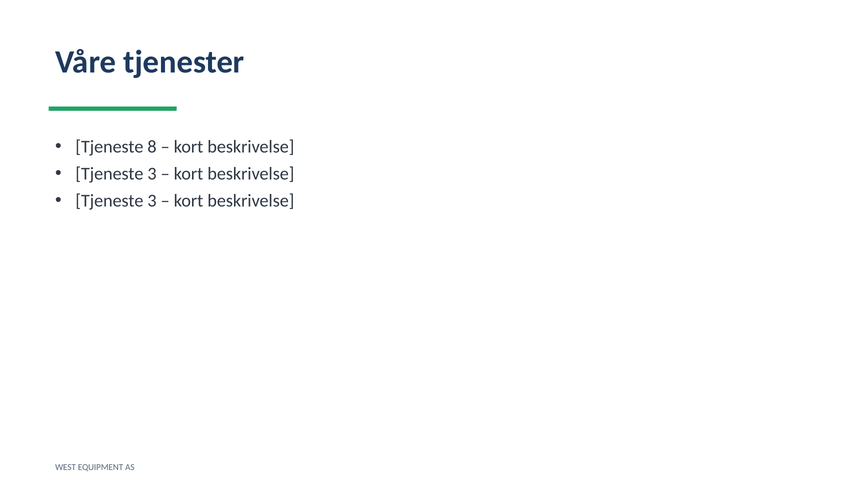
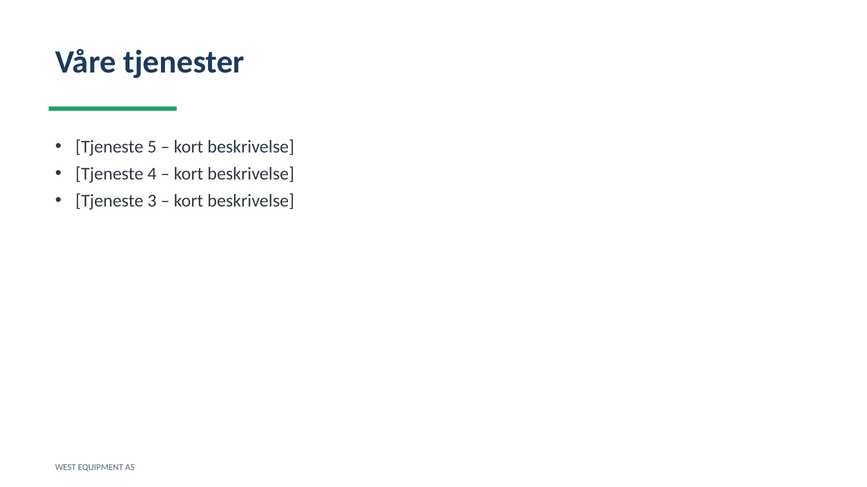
8: 8 -> 5
3 at (152, 174): 3 -> 4
